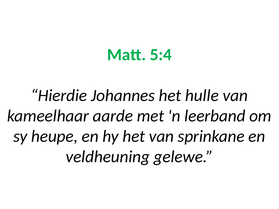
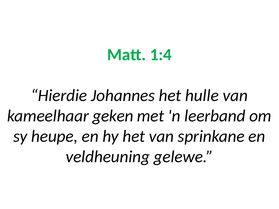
5:4: 5:4 -> 1:4
aarde: aarde -> geken
